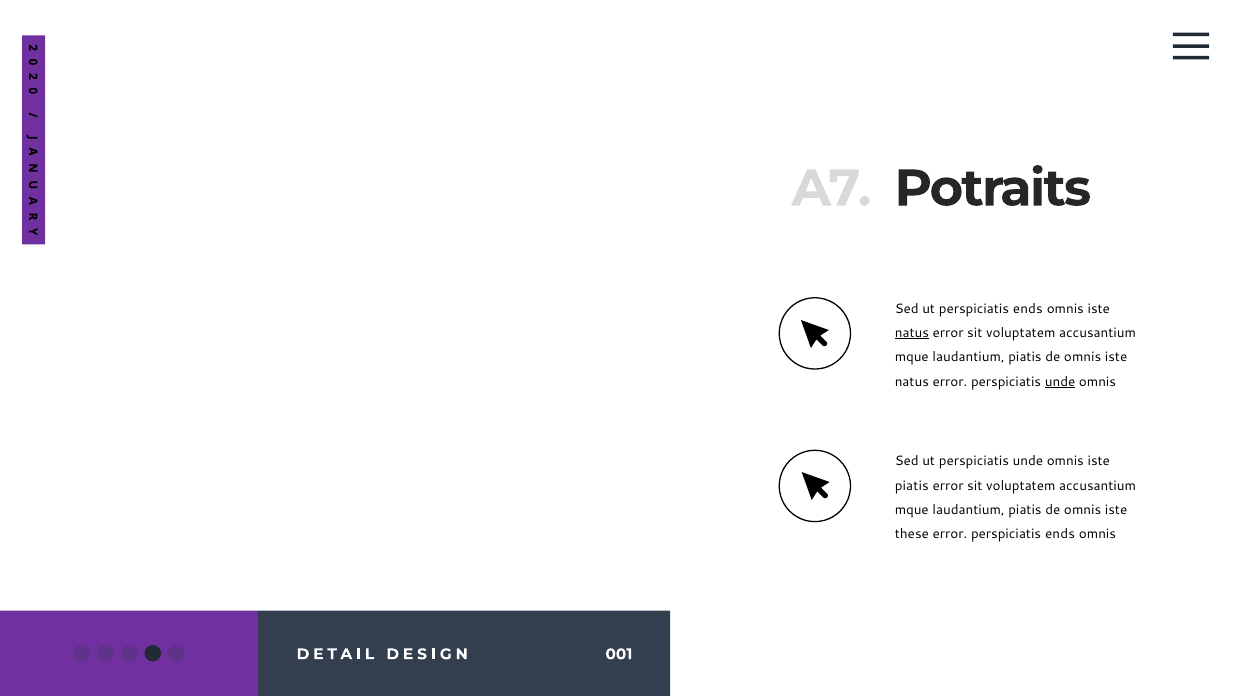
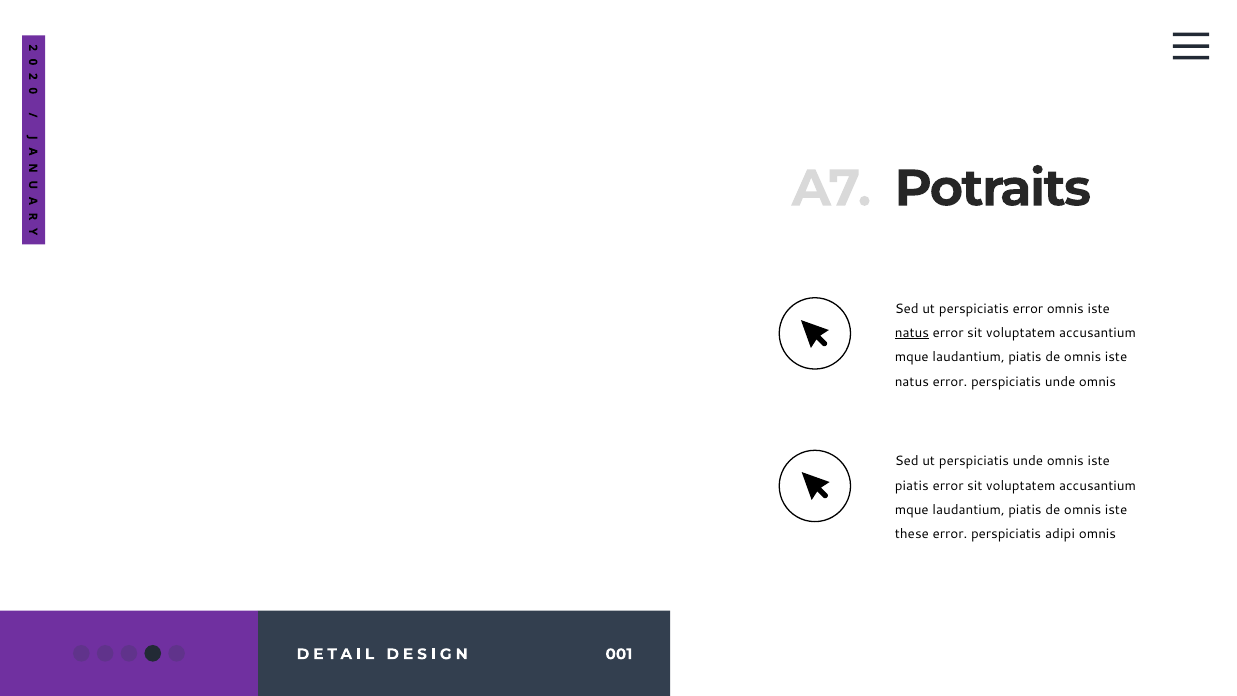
ut perspiciatis ends: ends -> error
unde at (1060, 382) underline: present -> none
error perspiciatis ends: ends -> adipi
